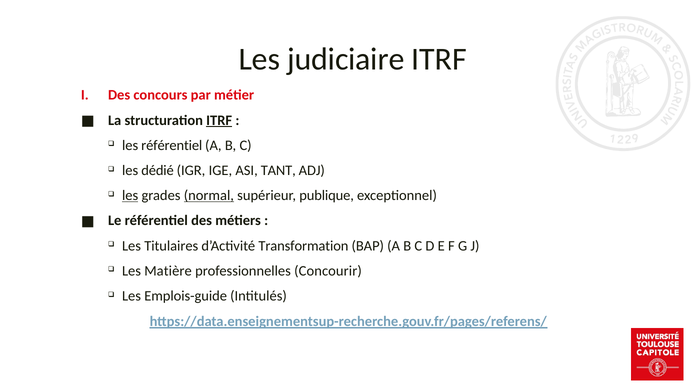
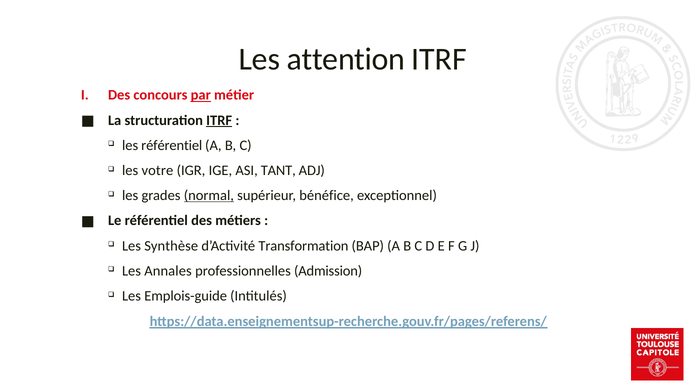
judiciaire: judiciaire -> attention
par underline: none -> present
dédié: dédié -> votre
les at (130, 196) underline: present -> none
publique: publique -> bénéfice
Titulaires: Titulaires -> Synthèse
Matière: Matière -> Annales
Concourir: Concourir -> Admission
